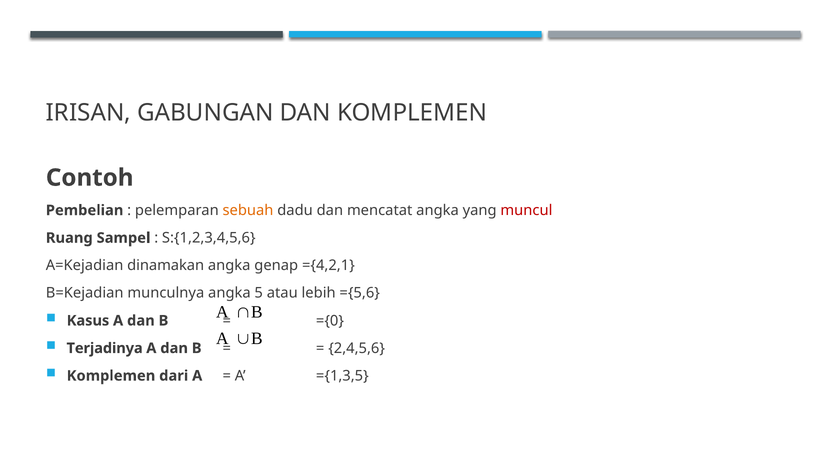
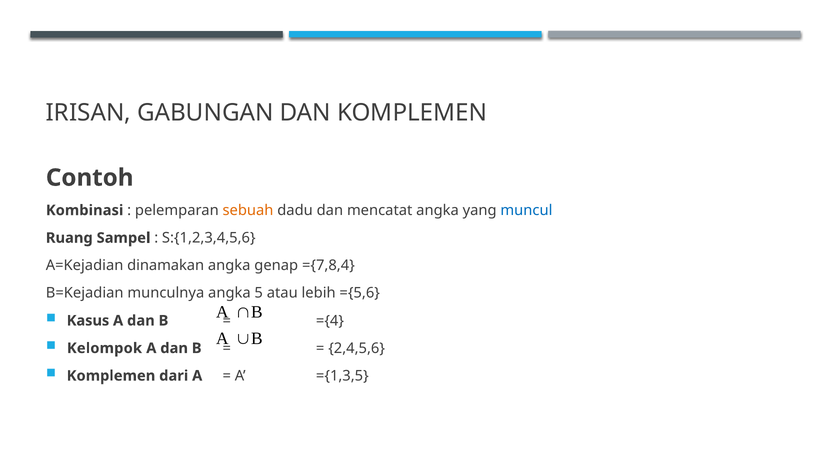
Pembelian: Pembelian -> Kombinasi
muncul colour: red -> blue
={4,2,1: ={4,2,1 -> ={7,8,4
={0: ={0 -> ={4
Terjadinya: Terjadinya -> Kelompok
